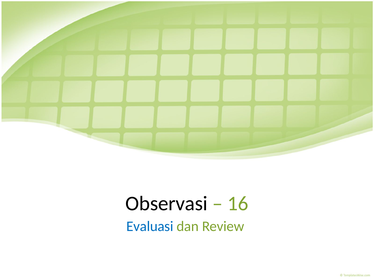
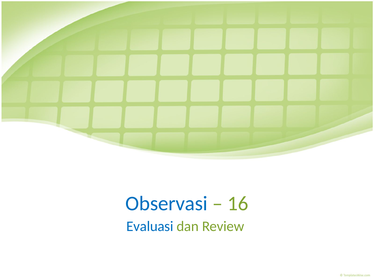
Observasi colour: black -> blue
